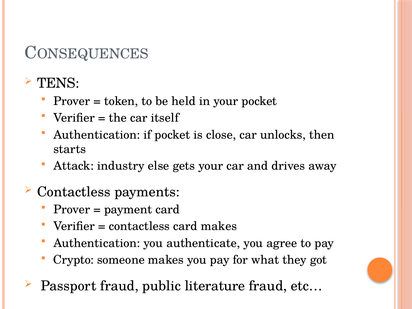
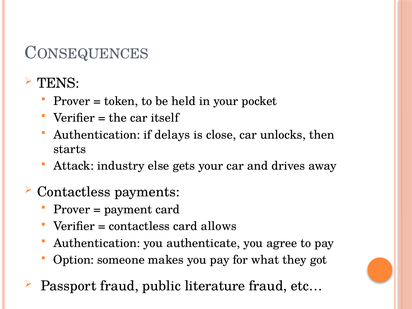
if pocket: pocket -> delays
card makes: makes -> allows
Crypto: Crypto -> Option
